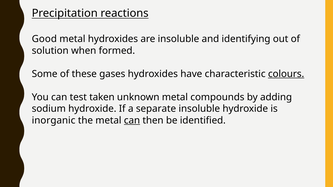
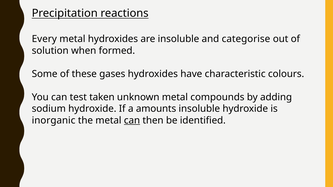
Good: Good -> Every
identifying: identifying -> categorise
colours underline: present -> none
separate: separate -> amounts
